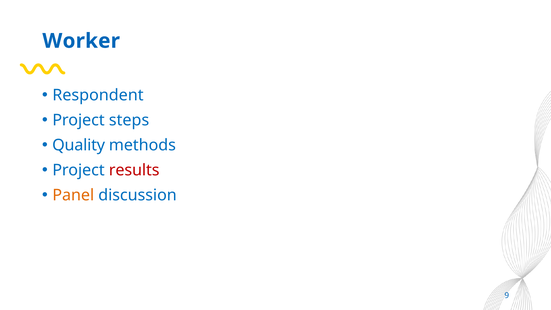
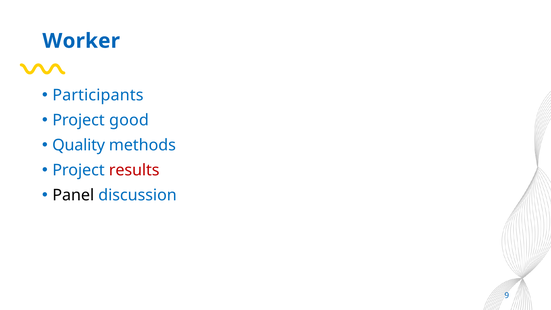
Respondent: Respondent -> Participants
steps: steps -> good
Panel colour: orange -> black
